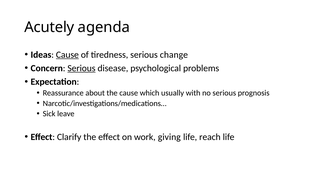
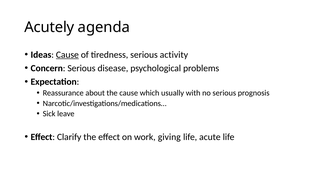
change: change -> activity
Serious at (81, 68) underline: present -> none
reach: reach -> acute
